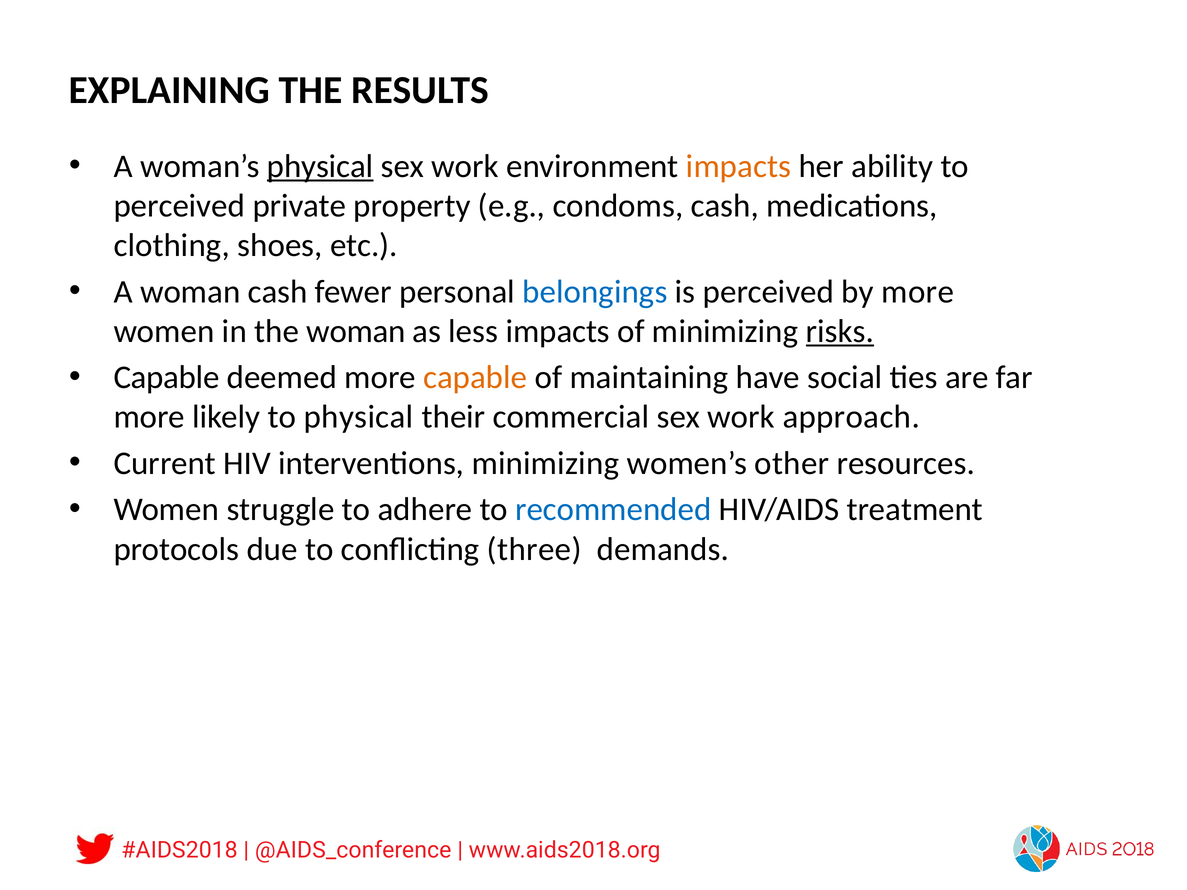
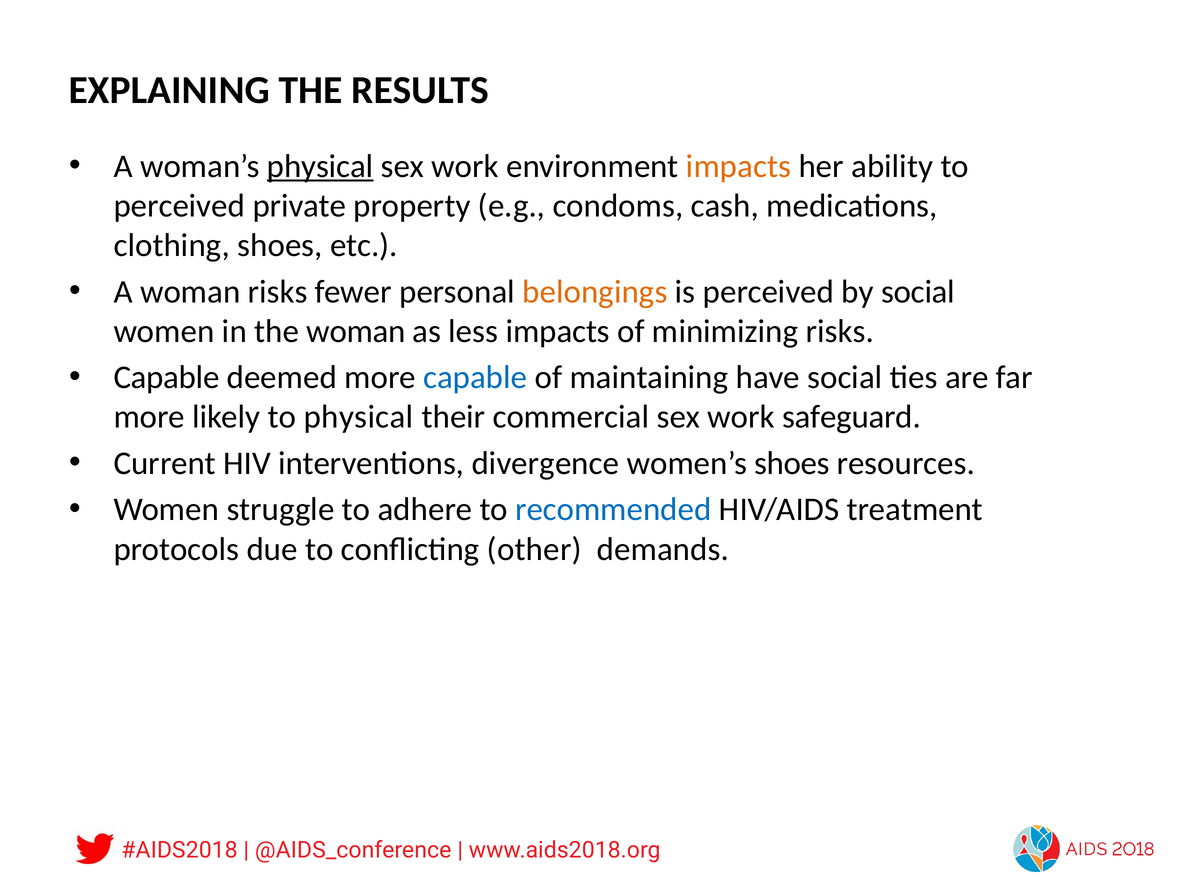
woman cash: cash -> risks
belongings colour: blue -> orange
by more: more -> social
risks at (840, 331) underline: present -> none
capable at (475, 378) colour: orange -> blue
approach: approach -> safeguard
interventions minimizing: minimizing -> divergence
women’s other: other -> shoes
three: three -> other
